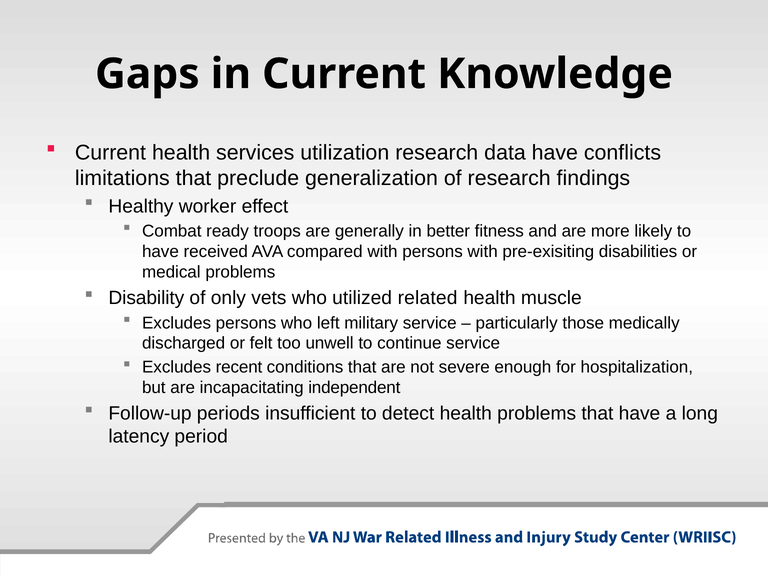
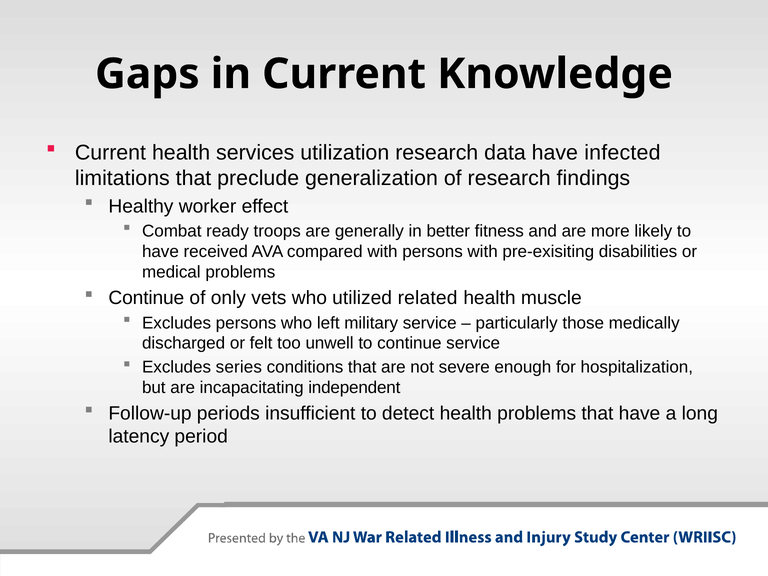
conflicts: conflicts -> infected
Disability at (146, 298): Disability -> Continue
recent: recent -> series
